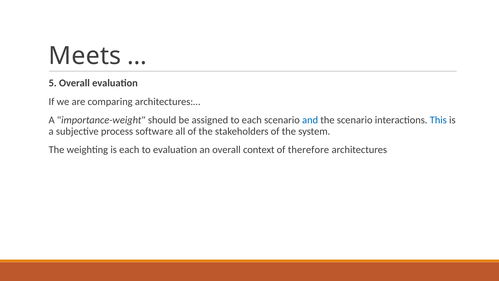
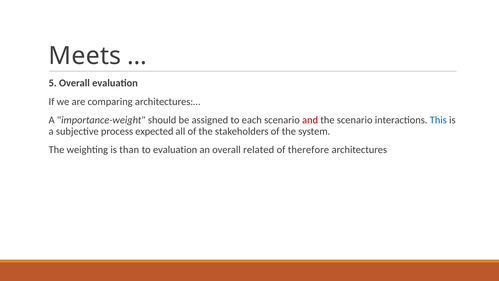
and colour: blue -> red
software: software -> expected
is each: each -> than
context: context -> related
